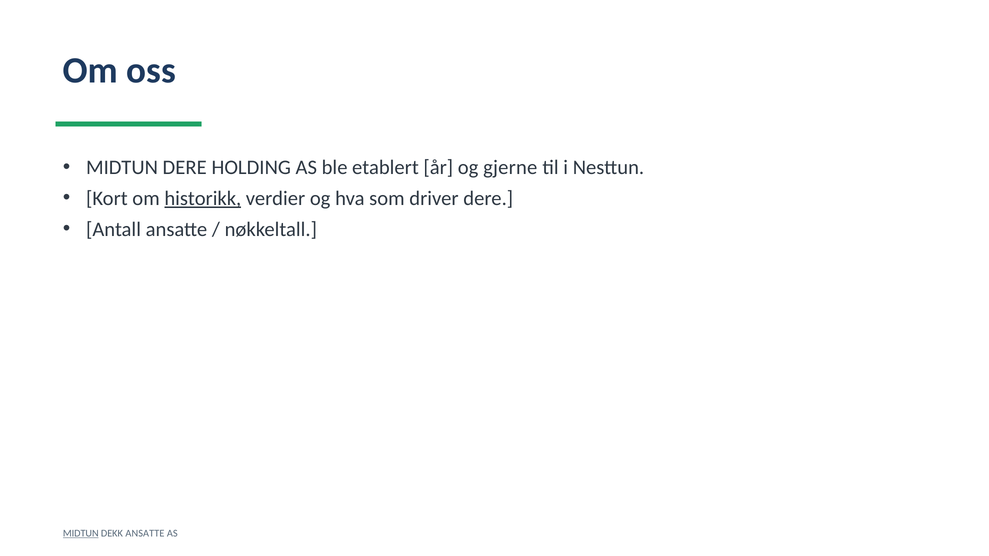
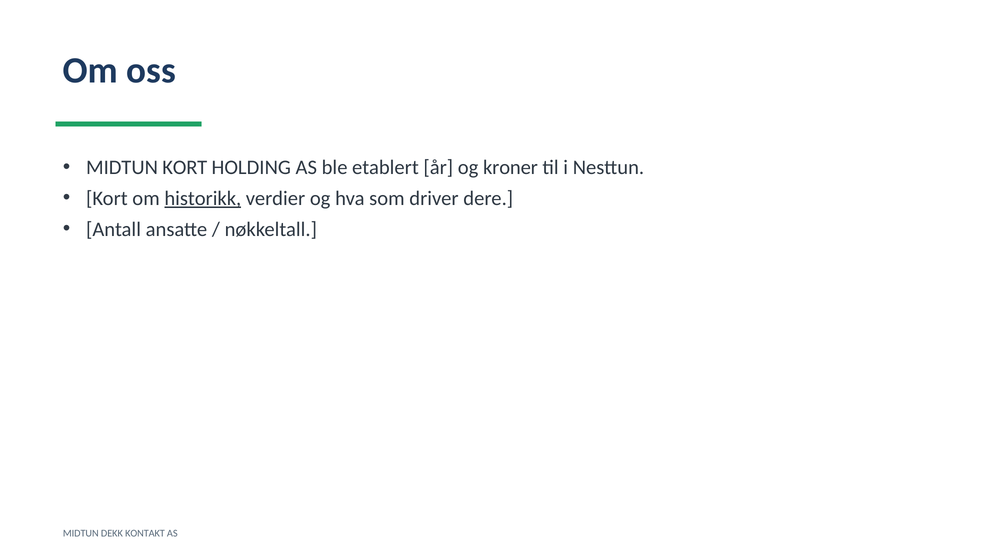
MIDTUN DERE: DERE -> KORT
gjerne: gjerne -> kroner
MIDTUN at (81, 534) underline: present -> none
DEKK ANSATTE: ANSATTE -> KONTAKT
